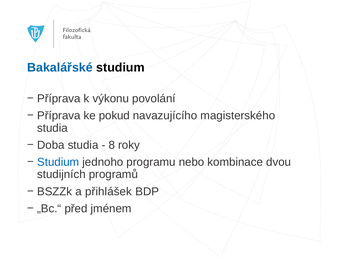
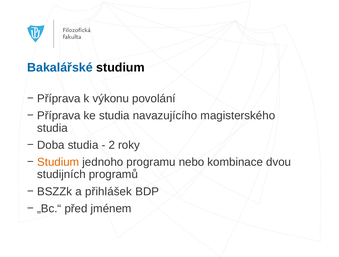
ke pokud: pokud -> studia
8: 8 -> 2
Studium at (58, 163) colour: blue -> orange
